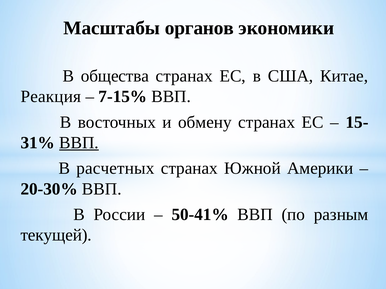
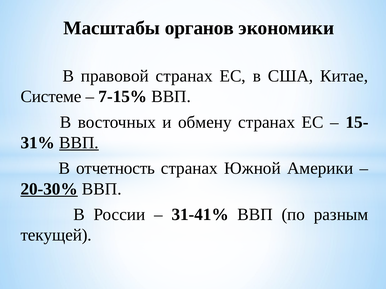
общества: общества -> правовой
Реакция: Реакция -> Системе
расчетных: расчетных -> отчетность
20-30% underline: none -> present
50-41%: 50-41% -> 31-41%
